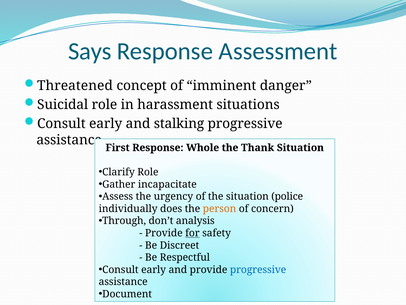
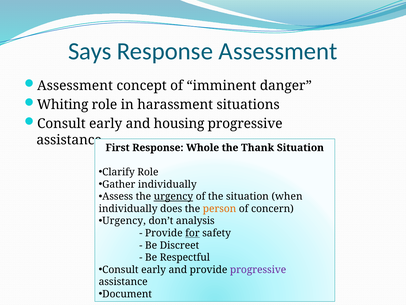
Threatened at (75, 86): Threatened -> Assessment
Suicidal: Suicidal -> Whiting
stalking: stalking -> housing
Gather incapacitate: incapacitate -> individually
urgency at (173, 196) underline: none -> present
police: police -> when
Through at (124, 221): Through -> Urgency
progressive at (258, 269) colour: blue -> purple
